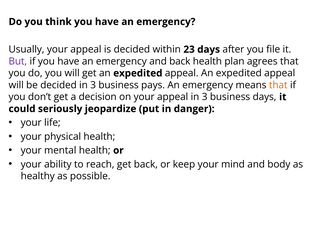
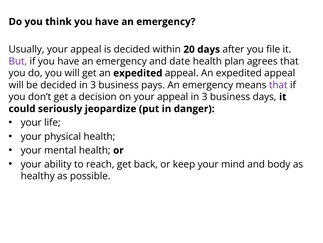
23: 23 -> 20
and back: back -> date
that at (278, 85) colour: orange -> purple
